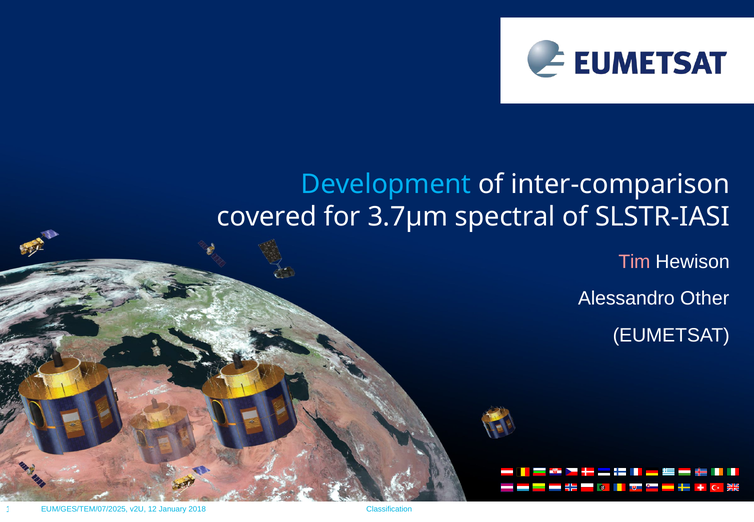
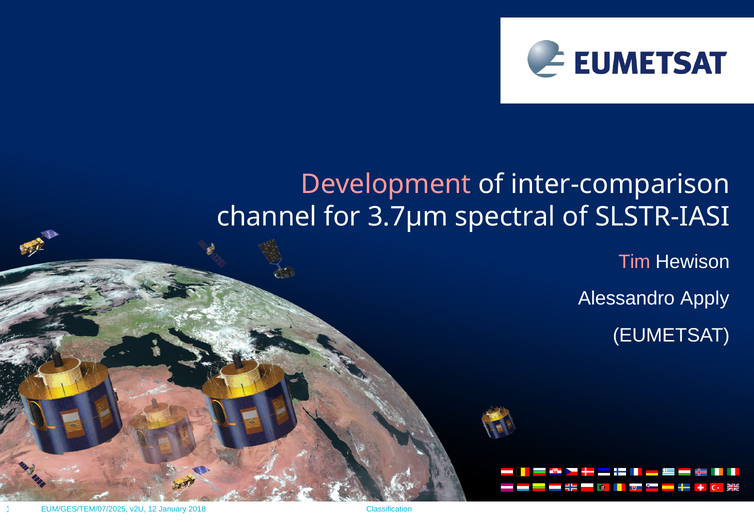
Development colour: light blue -> pink
covered: covered -> channel
Other: Other -> Apply
